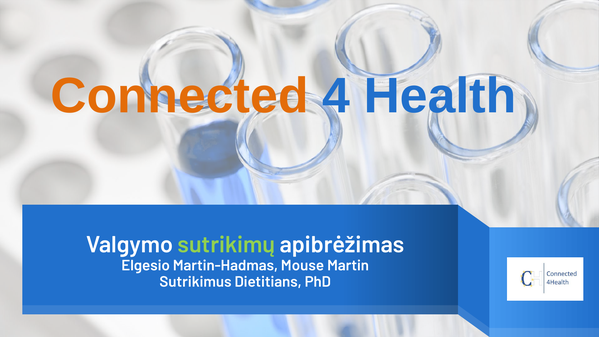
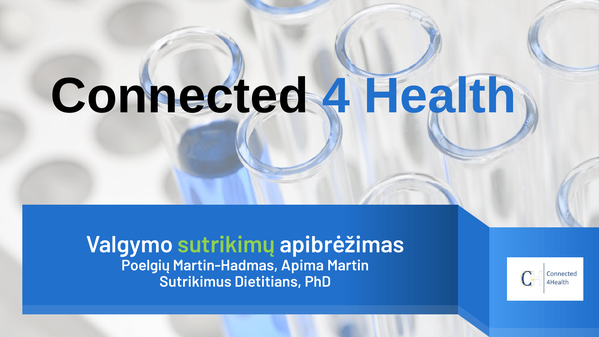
Connected colour: orange -> black
Elgesio: Elgesio -> Poelgių
Mouse: Mouse -> Apima
